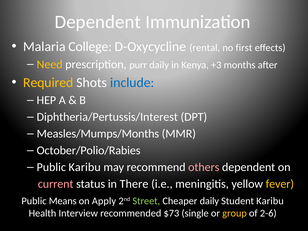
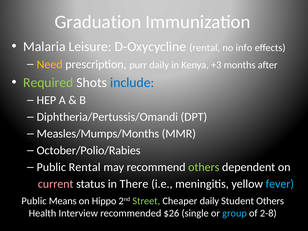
Dependent at (98, 22): Dependent -> Graduation
College: College -> Leisure
first: first -> info
Required colour: yellow -> light green
Diphtheria/Pertussis/Interest: Diphtheria/Pertussis/Interest -> Diphtheria/Pertussis/Omandi
Public Karibu: Karibu -> Rental
others at (204, 167) colour: pink -> light green
fever colour: yellow -> light blue
Apply: Apply -> Hippo
Student Karibu: Karibu -> Others
$73: $73 -> $26
group colour: yellow -> light blue
2-6: 2-6 -> 2-8
